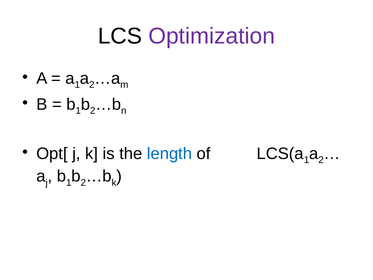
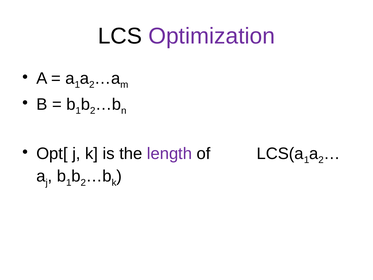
length colour: blue -> purple
